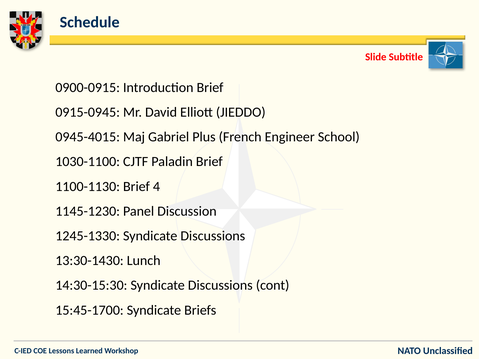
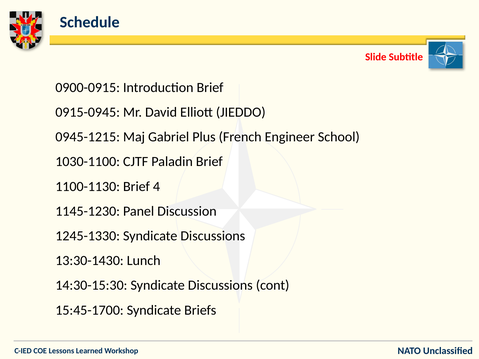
0945-4015: 0945-4015 -> 0945-1215
